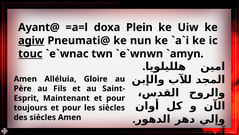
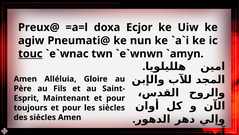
Ayant@: Ayant@ -> Preux@
Plein: Plein -> Ecjor
agiw underline: present -> none
